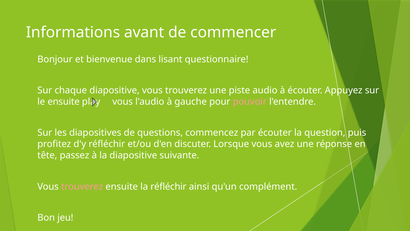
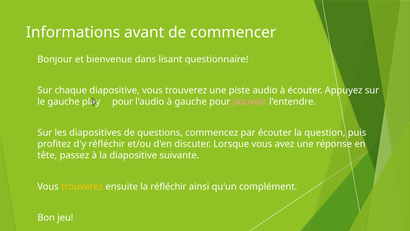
le ensuite: ensuite -> gauche
vous at (123, 102): vous -> pour
trouverez at (82, 186) colour: pink -> yellow
